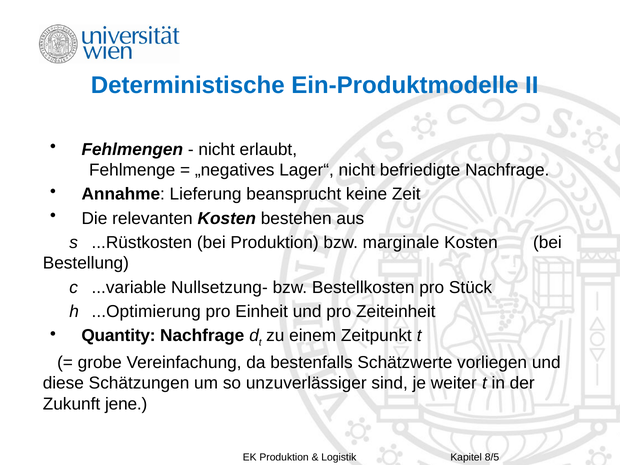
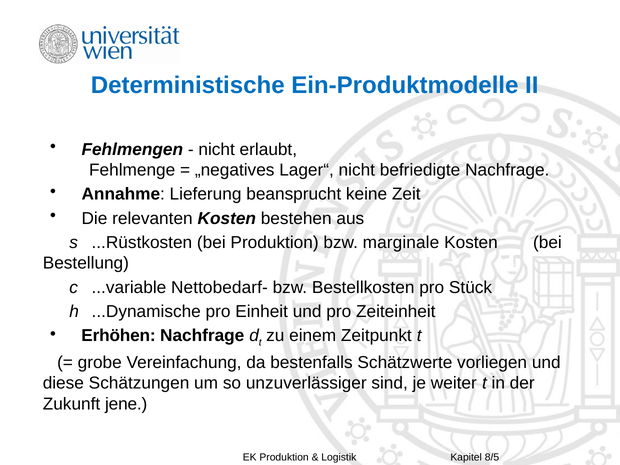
Nullsetzung-: Nullsetzung- -> Nettobedarf-
...Optimierung: ...Optimierung -> ...Dynamische
Quantity: Quantity -> Erhöhen
